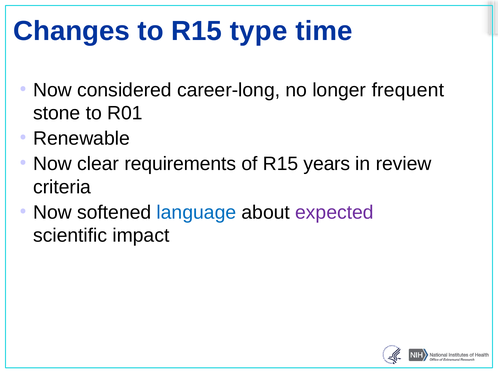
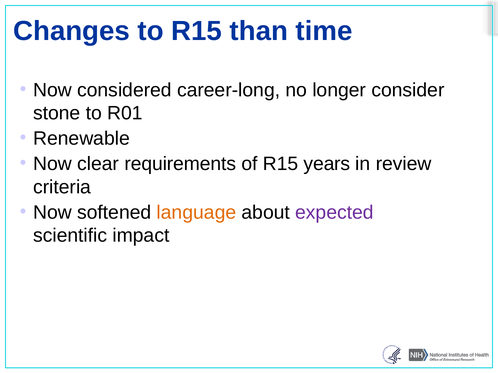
type: type -> than
frequent: frequent -> consider
language colour: blue -> orange
